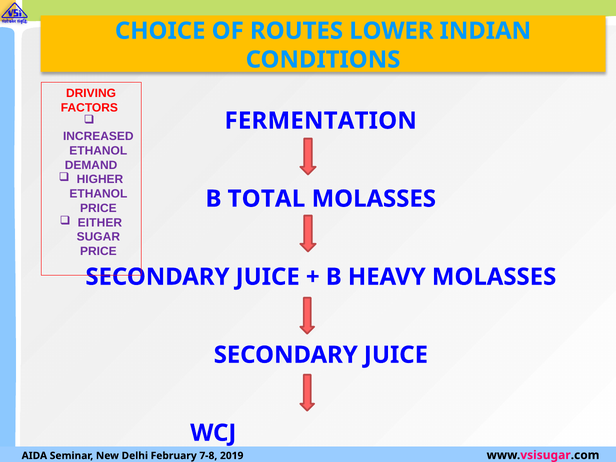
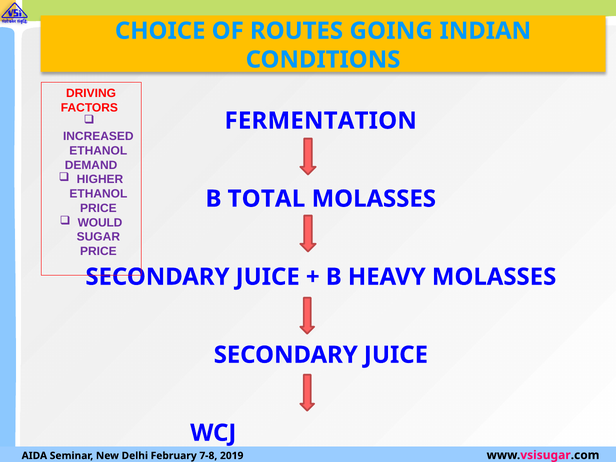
LOWER: LOWER -> GOING
EITHER: EITHER -> WOULD
